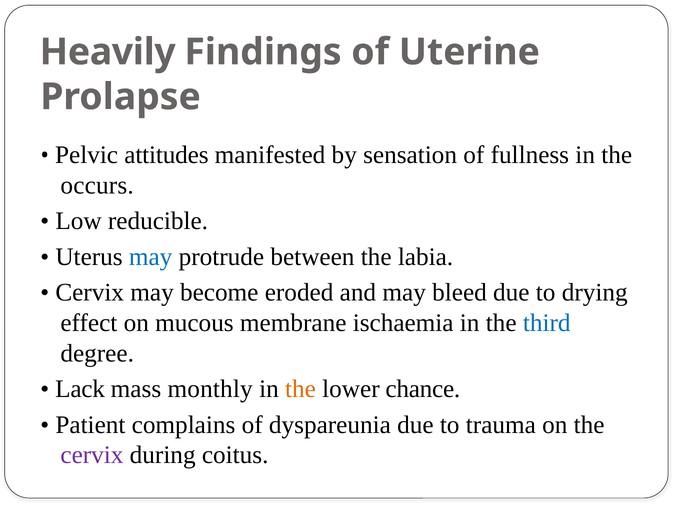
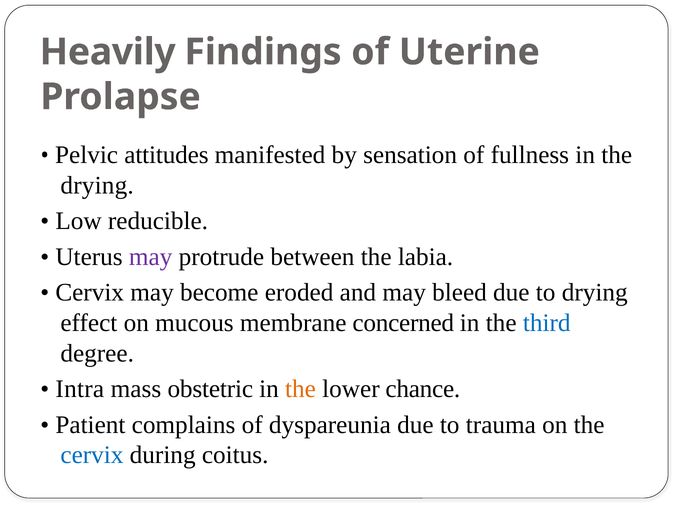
occurs at (97, 185): occurs -> drying
may at (151, 257) colour: blue -> purple
ischaemia: ischaemia -> concerned
Lack: Lack -> Intra
monthly: monthly -> obstetric
cervix at (92, 455) colour: purple -> blue
